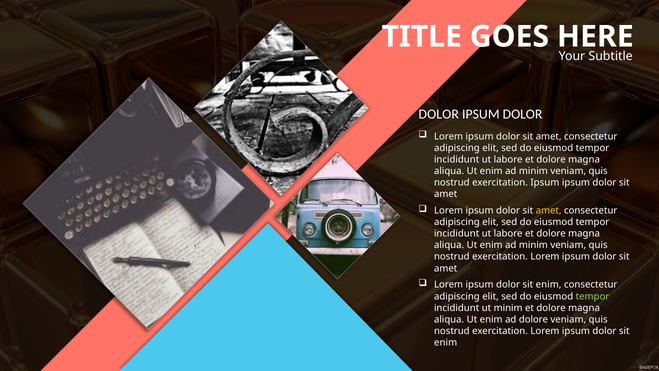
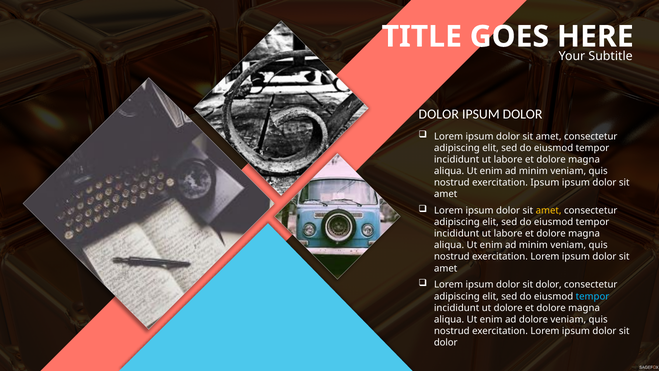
enim at (549, 285): enim -> dolor
tempor at (593, 296) colour: light green -> light blue
ut minim: minim -> dolore
enim at (446, 342): enim -> dolor
